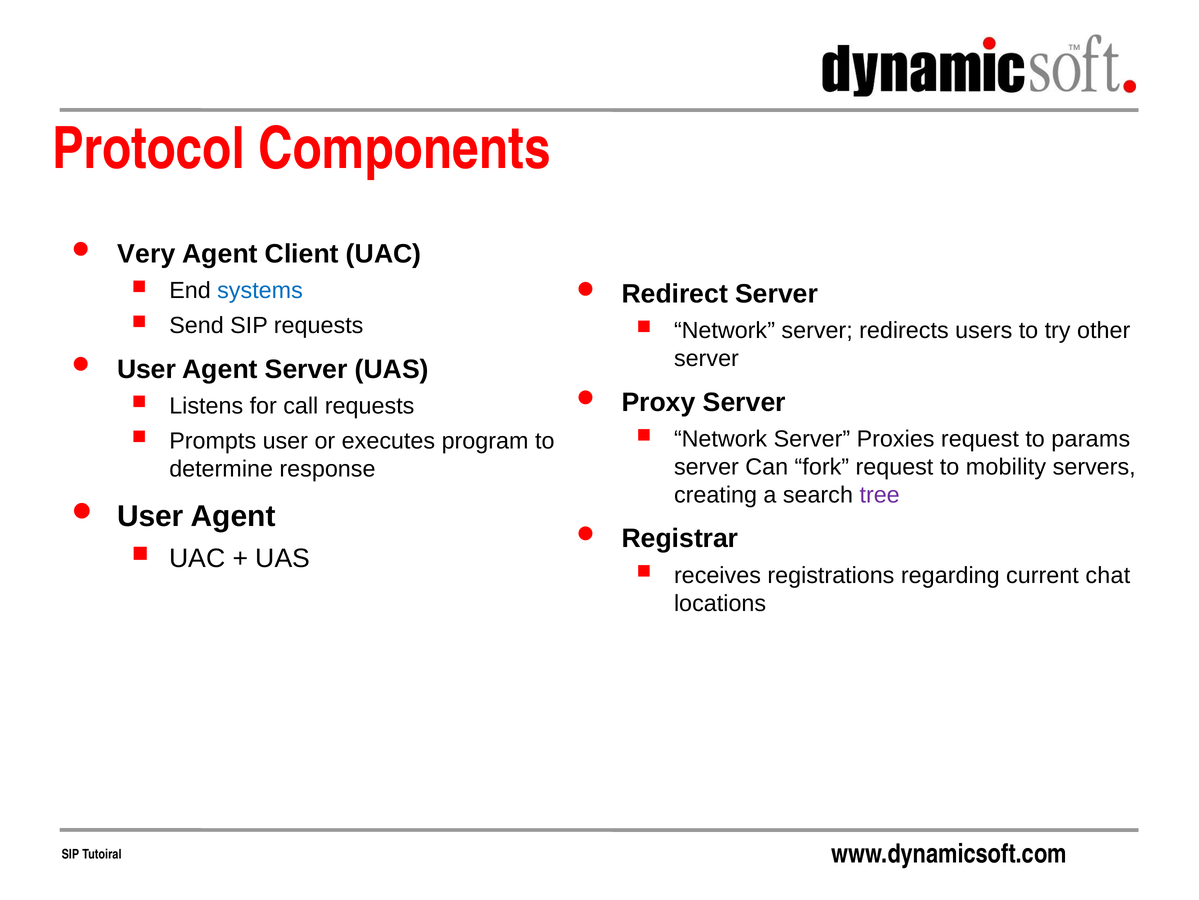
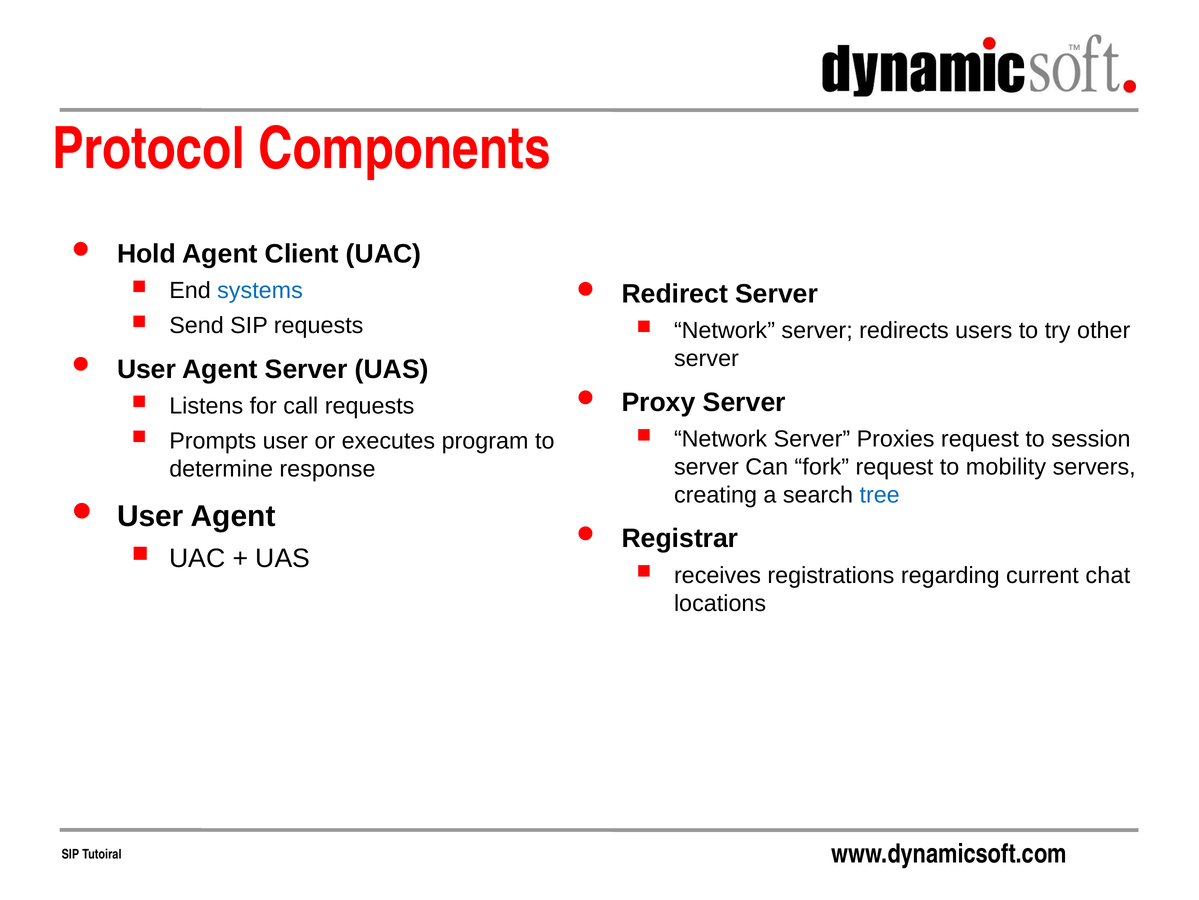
Very: Very -> Hold
params: params -> session
tree colour: purple -> blue
